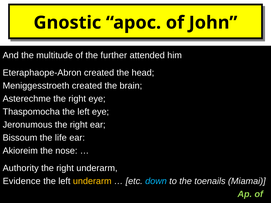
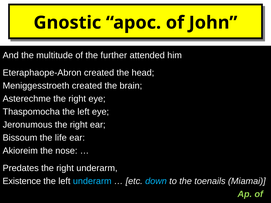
Authority: Authority -> Predates
Evidence: Evidence -> Existence
underarm at (92, 181) colour: yellow -> light blue
